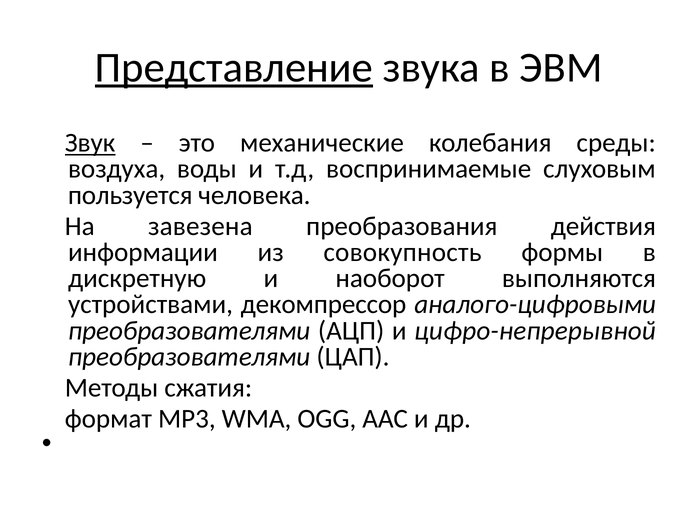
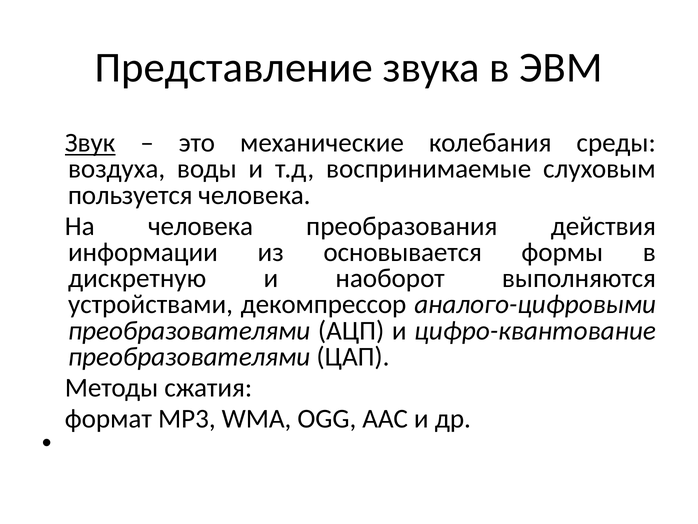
Представление underline: present -> none
На завезена: завезена -> человека
совокупность: совокупность -> основывается
цифро-непрерывной: цифро-непрерывной -> цифро-квантование
